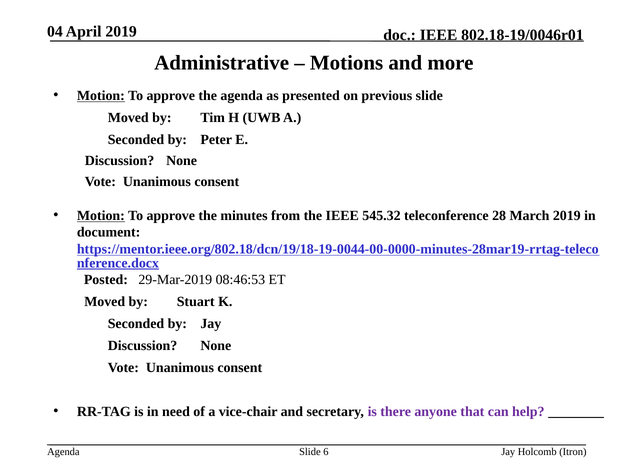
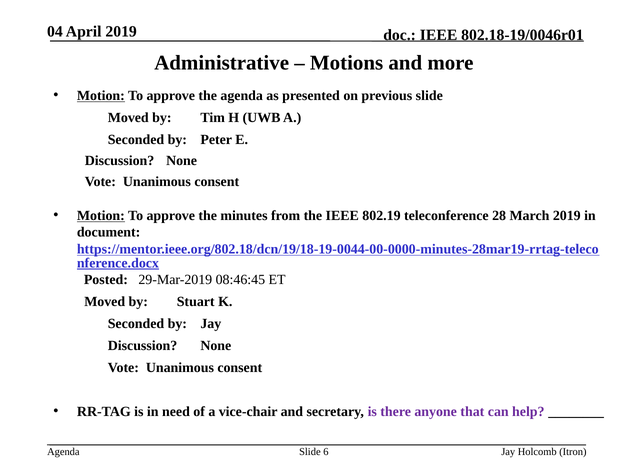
545.32: 545.32 -> 802.19
08:46:53: 08:46:53 -> 08:46:45
